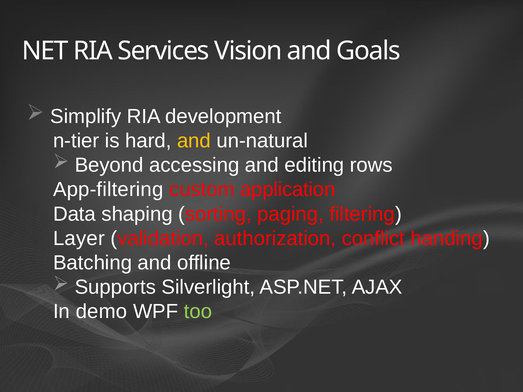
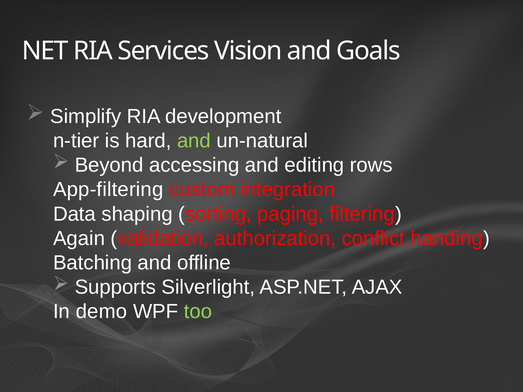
and at (194, 141) colour: yellow -> light green
application: application -> integration
Layer: Layer -> Again
